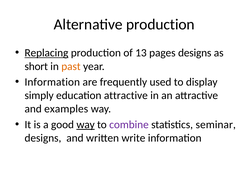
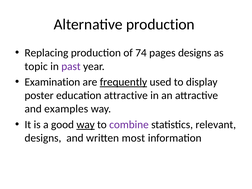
Replacing underline: present -> none
13: 13 -> 74
short: short -> topic
past colour: orange -> purple
Information at (52, 82): Information -> Examination
frequently underline: none -> present
simply: simply -> poster
seminar: seminar -> relevant
write: write -> most
